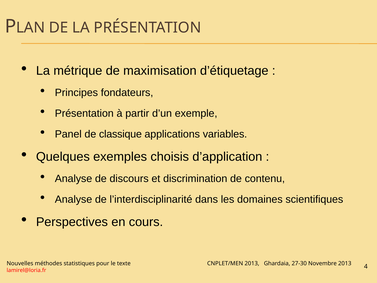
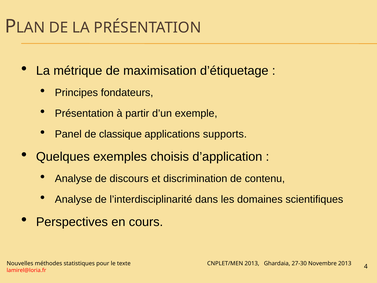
variables: variables -> supports
